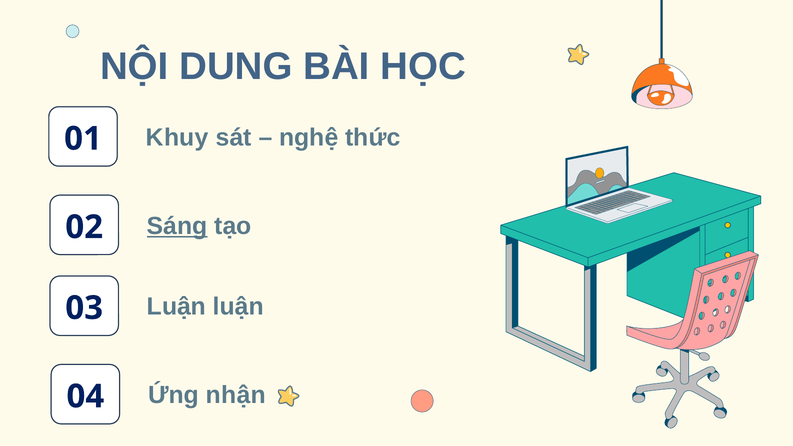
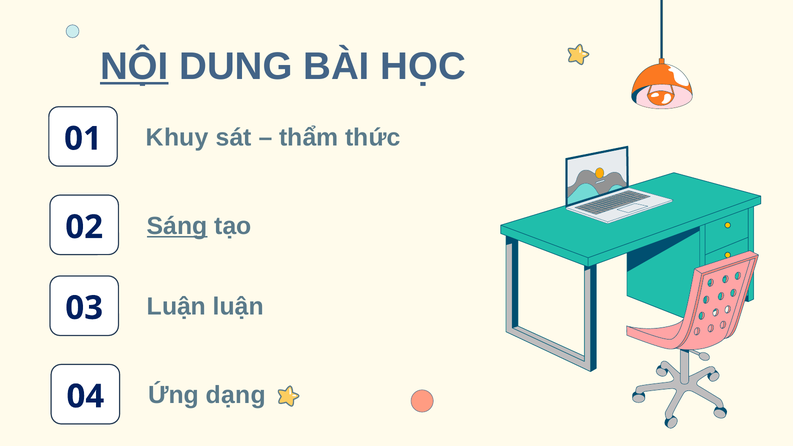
NỘI underline: none -> present
nghệ: nghệ -> thẩm
nhận: nhận -> dạng
